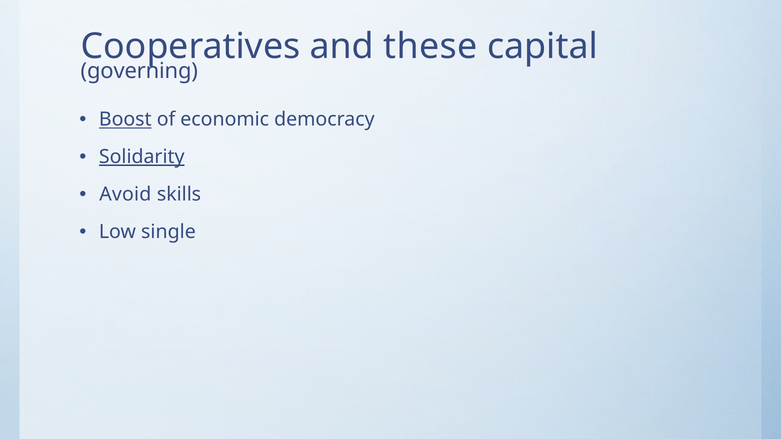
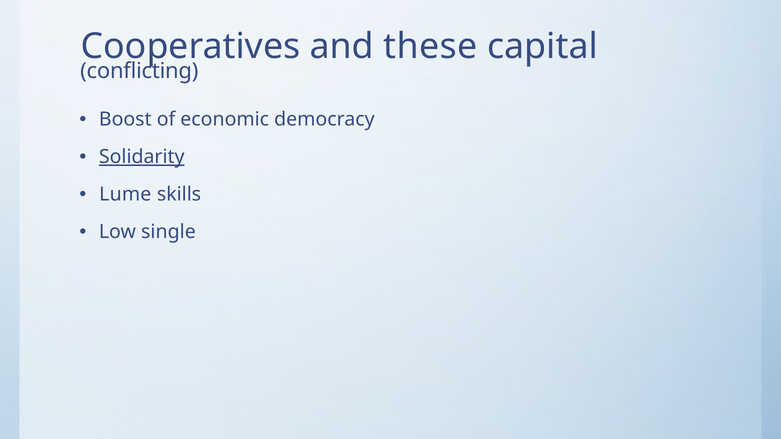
governing: governing -> conflicting
Boost underline: present -> none
Avoid: Avoid -> Lume
